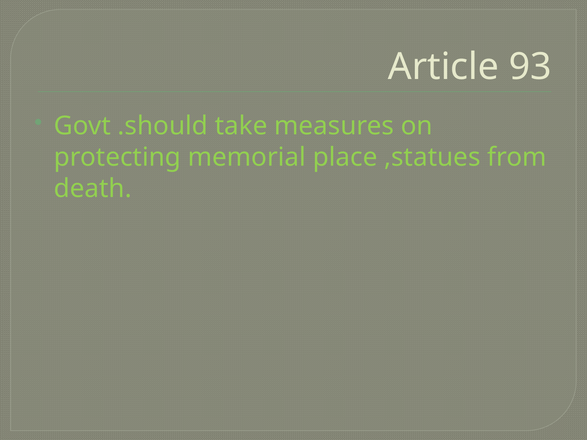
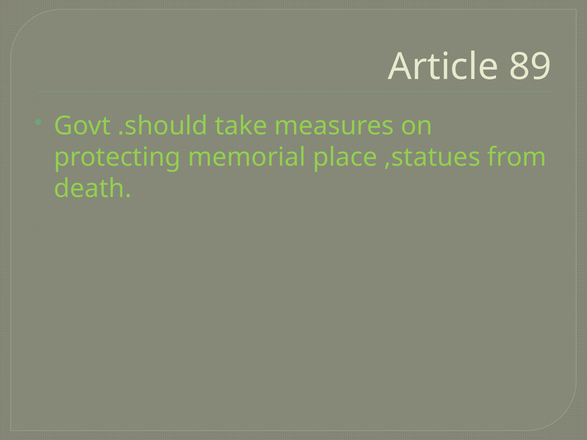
93: 93 -> 89
